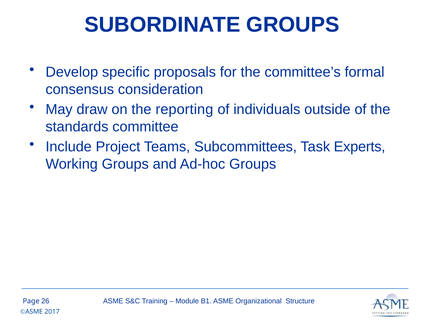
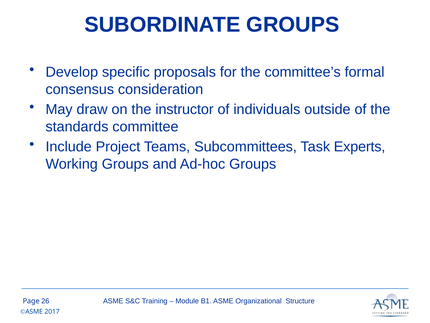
reporting: reporting -> instructor
